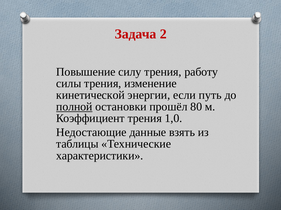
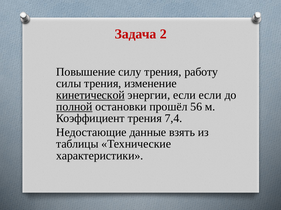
кинетической underline: none -> present
если путь: путь -> если
80: 80 -> 56
1,0: 1,0 -> 7,4
